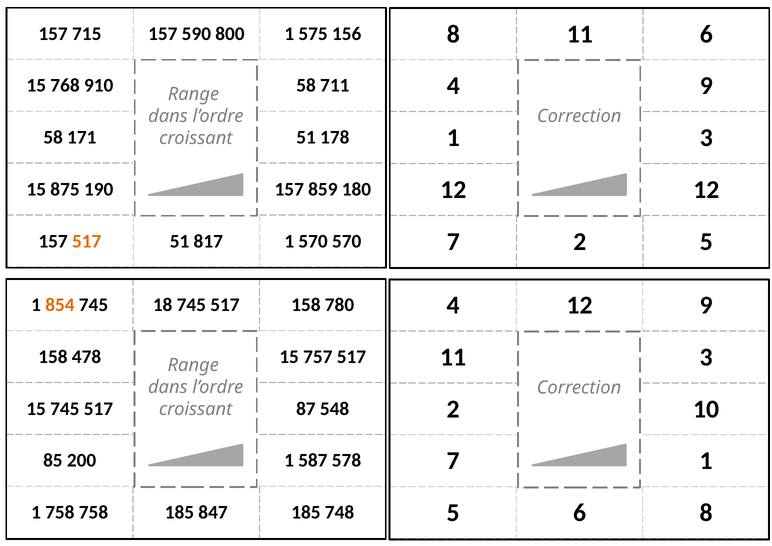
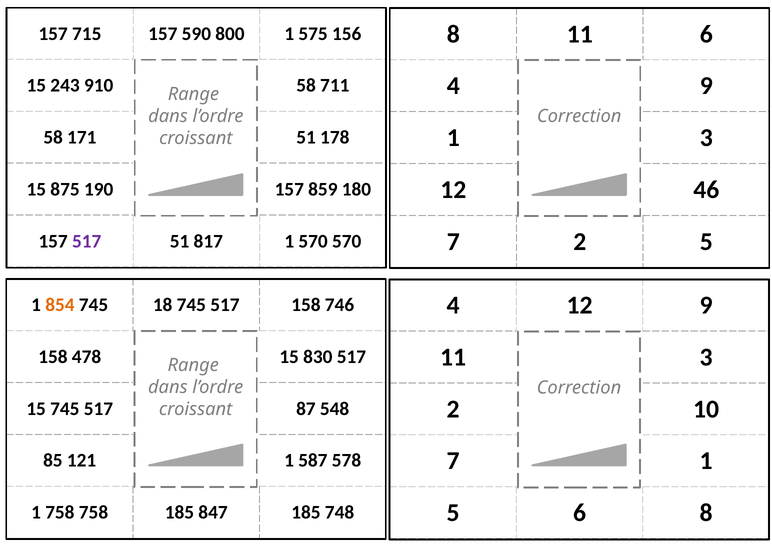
768: 768 -> 243
12 12: 12 -> 46
517 at (87, 241) colour: orange -> purple
780: 780 -> 746
757: 757 -> 830
200: 200 -> 121
